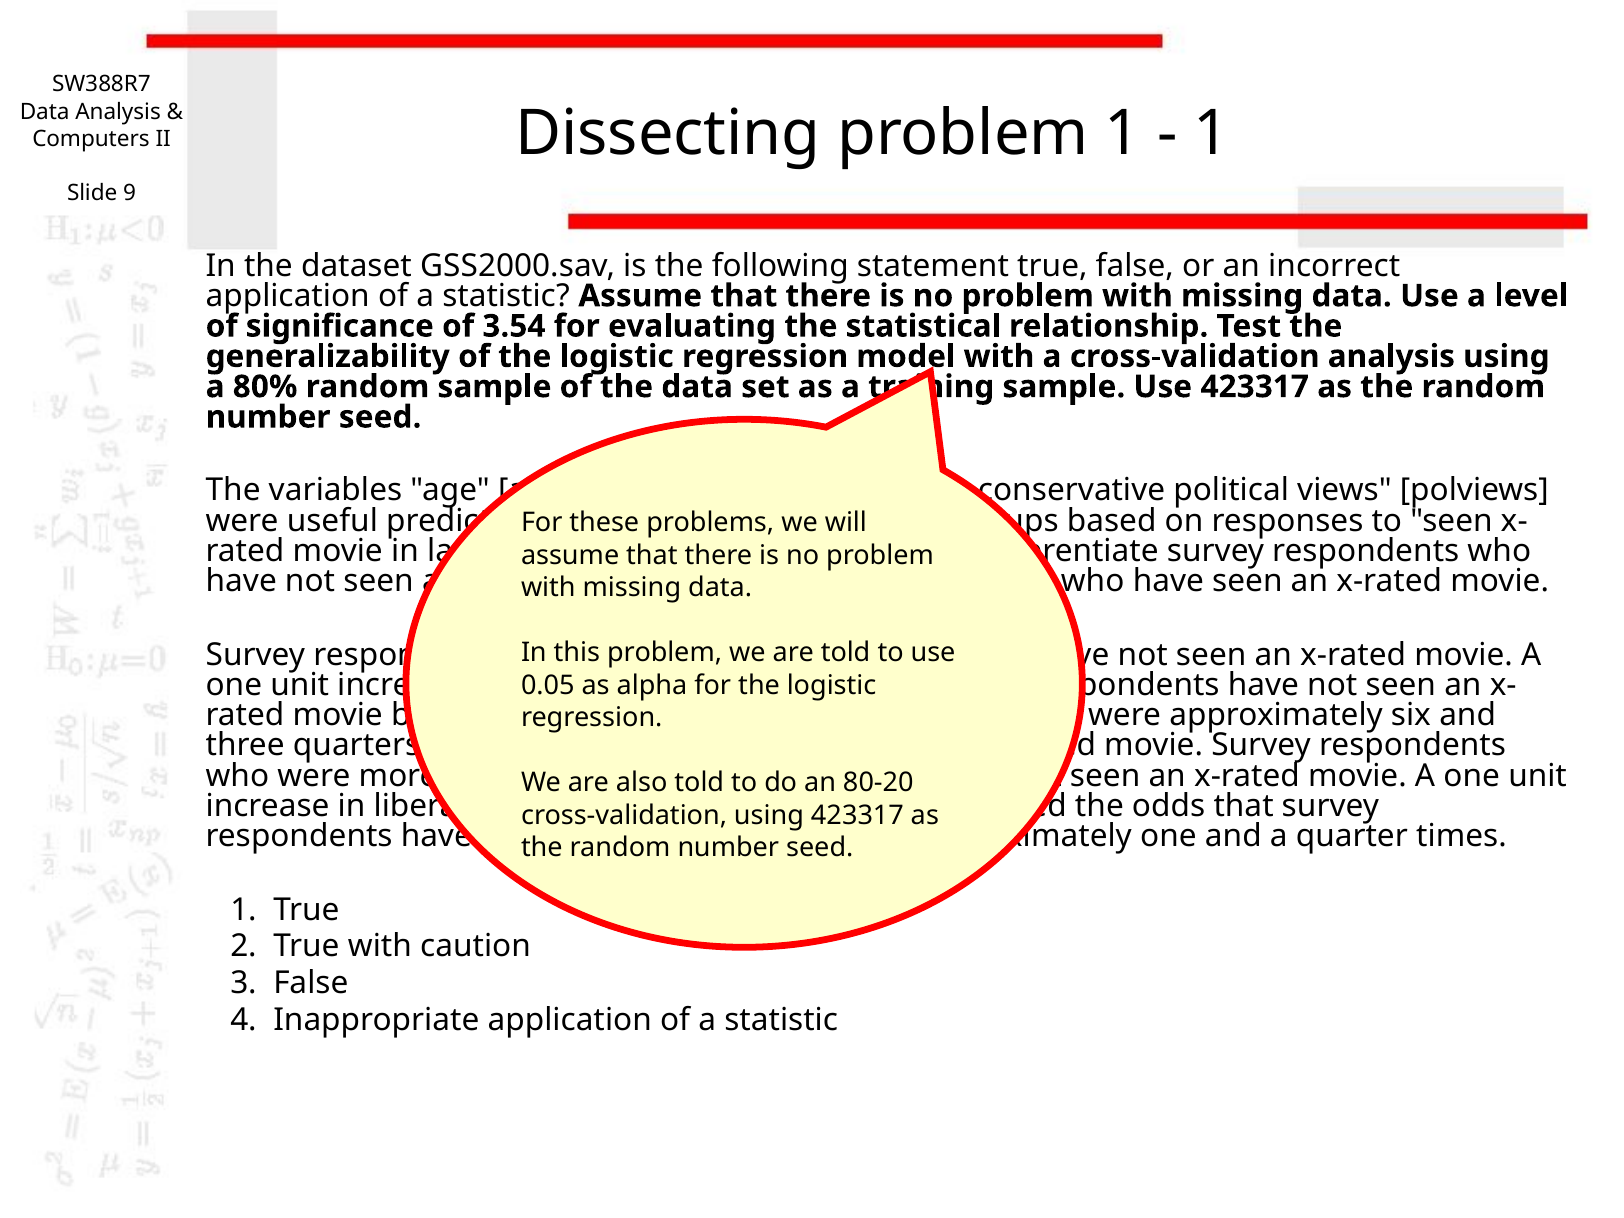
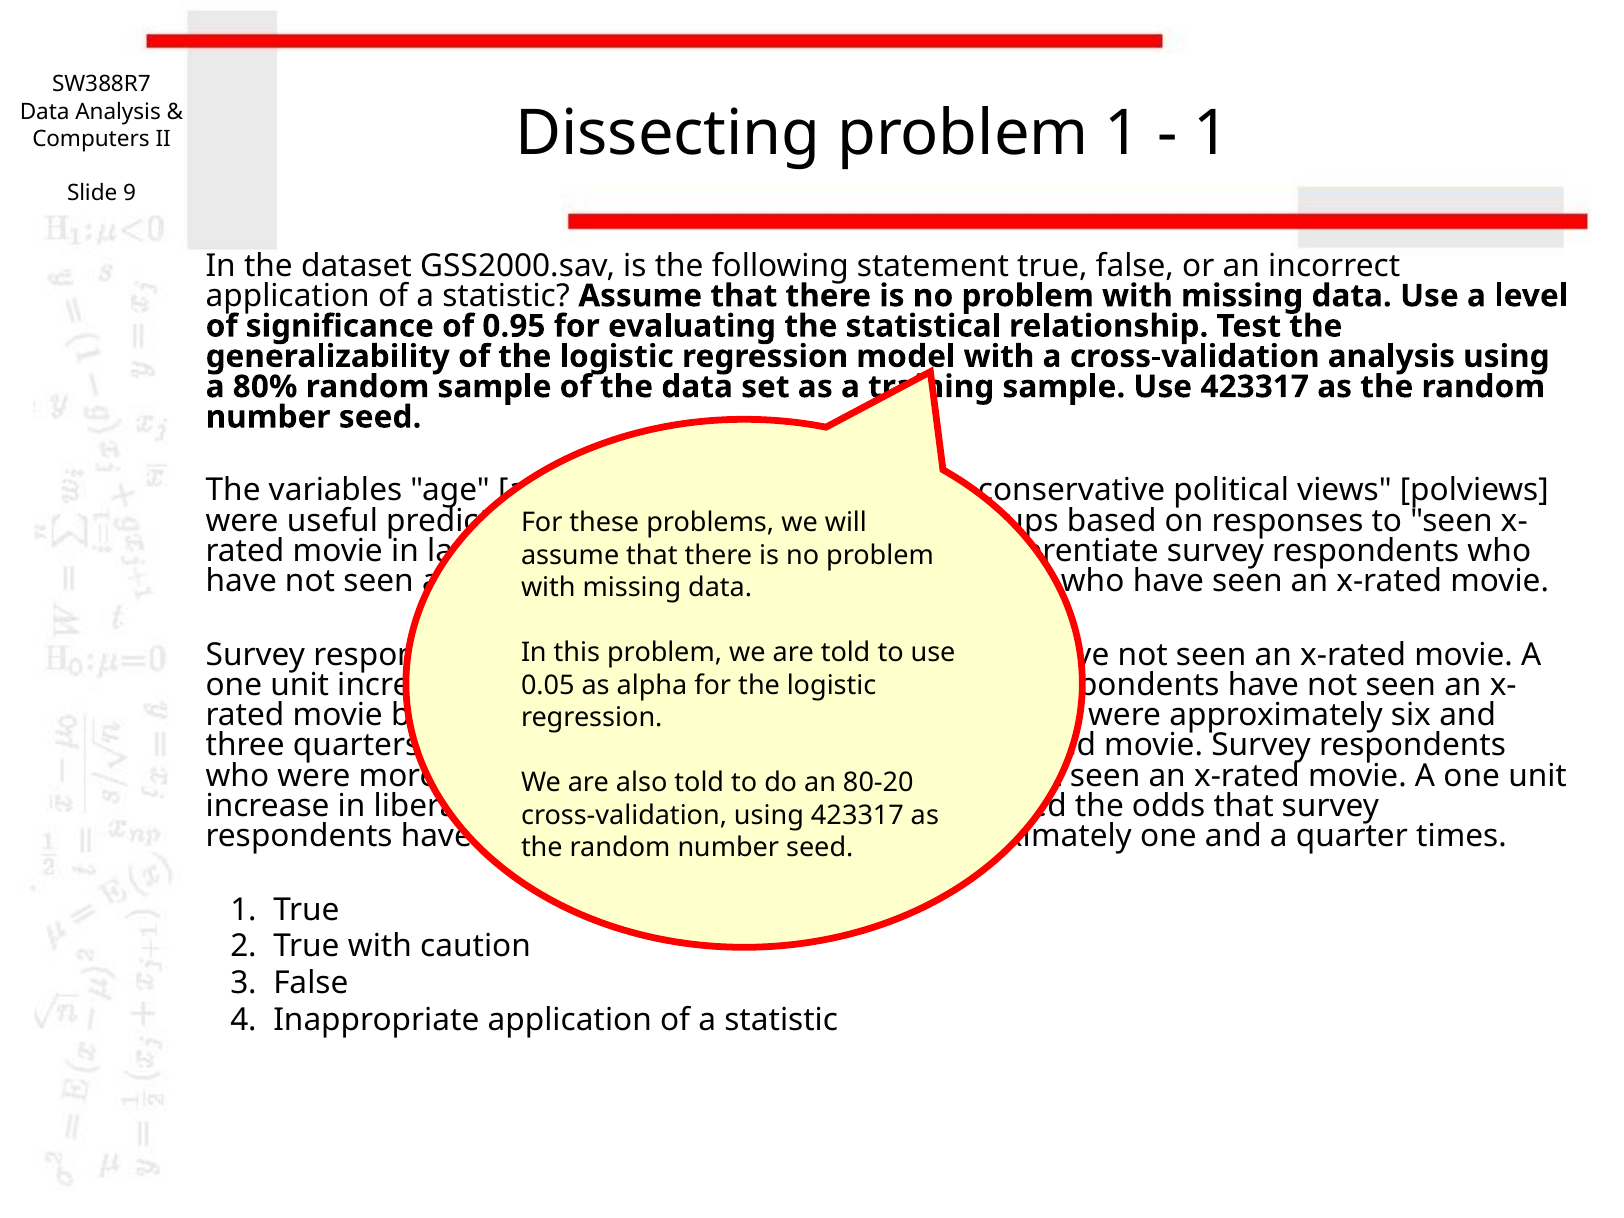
3.54: 3.54 -> 0.95
